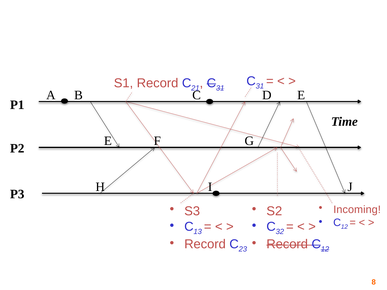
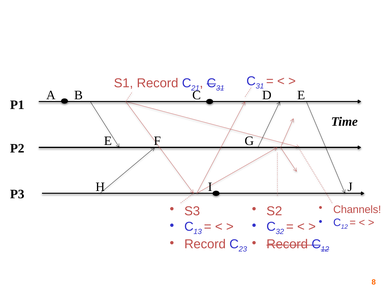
Incoming: Incoming -> Channels
